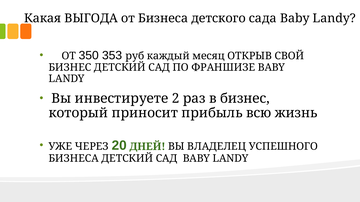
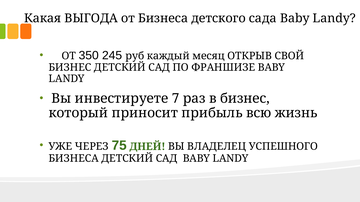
353: 353 -> 245
2: 2 -> 7
20: 20 -> 75
